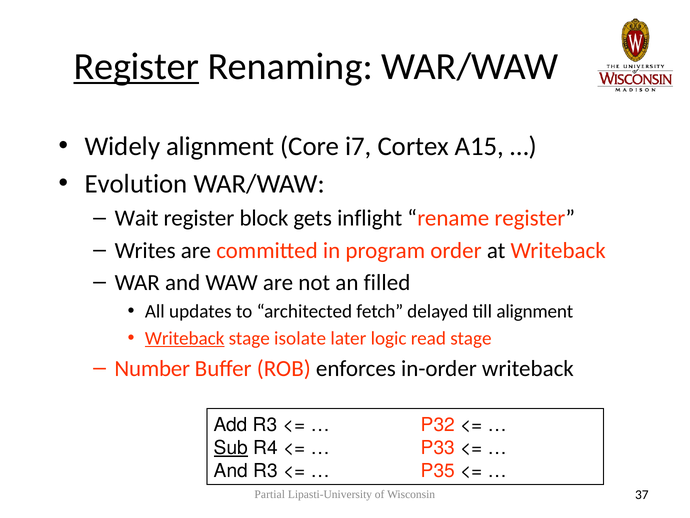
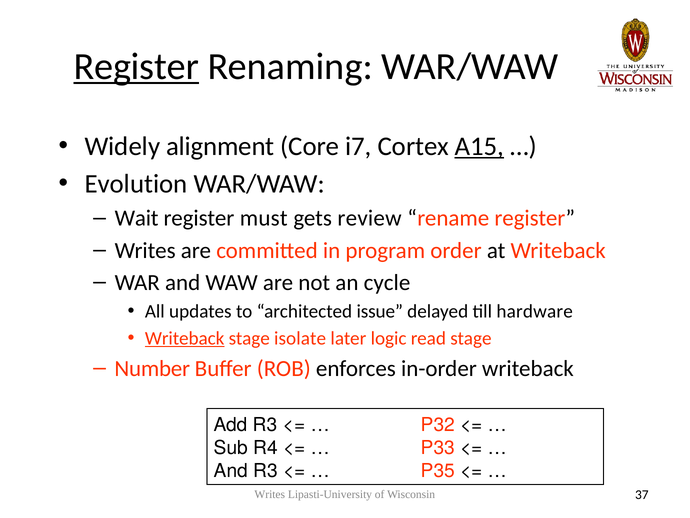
A15 underline: none -> present
block: block -> must
inflight: inflight -> review
filled: filled -> cycle
fetch: fetch -> issue
till alignment: alignment -> hardware
Sub underline: present -> none
Partial at (270, 494): Partial -> Writes
